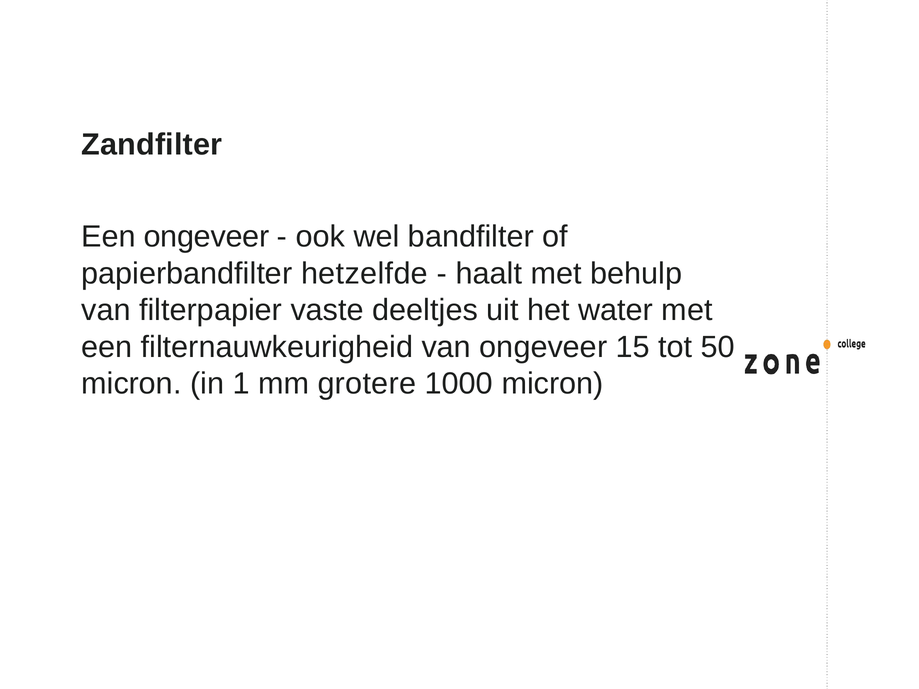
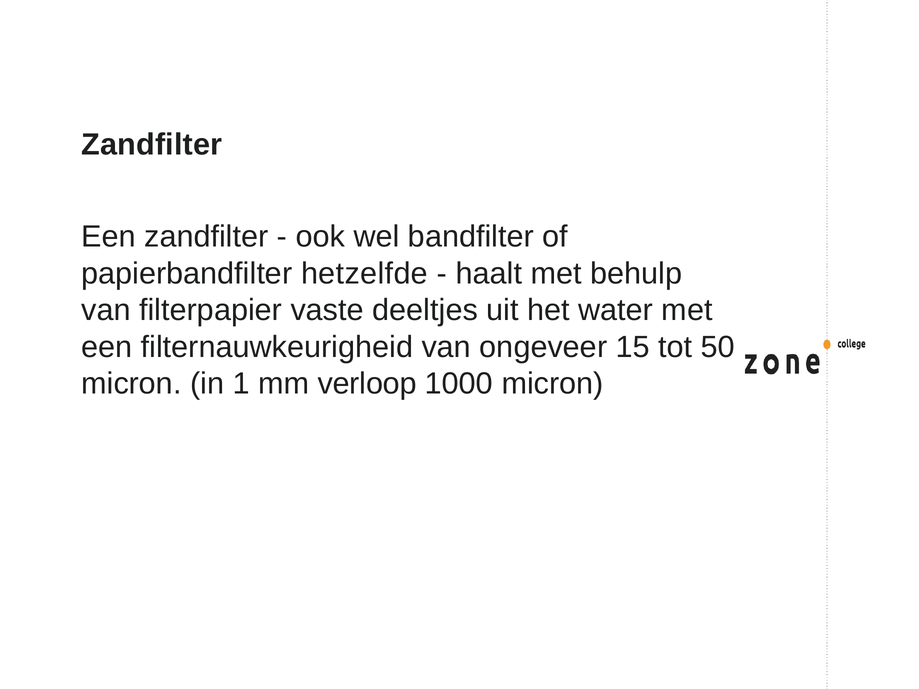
Een ongeveer: ongeveer -> zandfilter
grotere: grotere -> verloop
